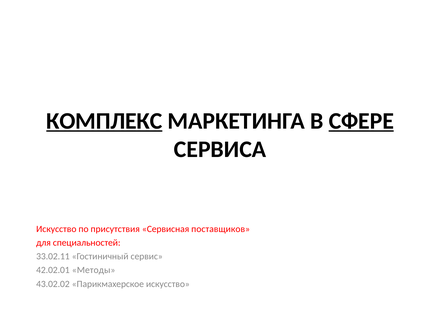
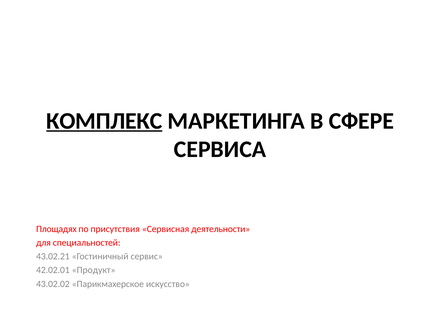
СФЕРЕ underline: present -> none
Искусство at (56, 229): Искусство -> Площадях
поставщиков: поставщиков -> деятельности
33.02.11: 33.02.11 -> 43.02.21
Методы: Методы -> Продукт
